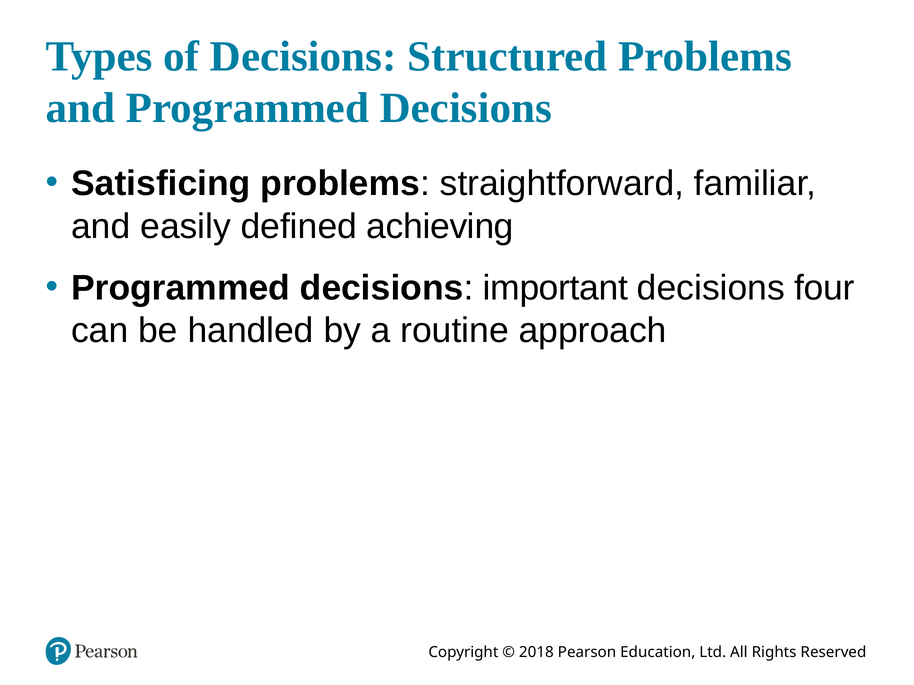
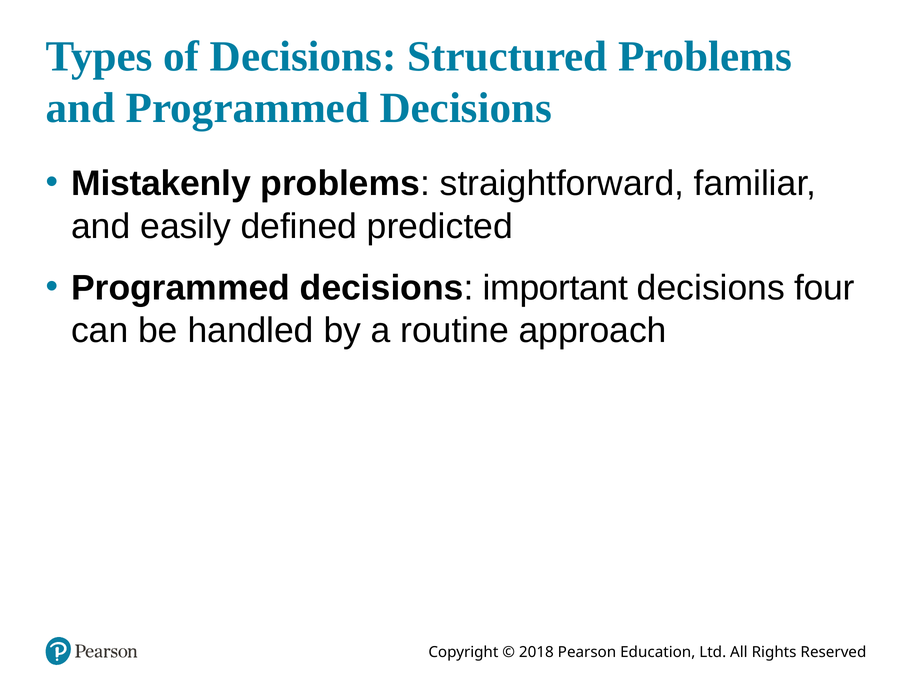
Satisficing: Satisficing -> Mistakenly
achieving: achieving -> predicted
